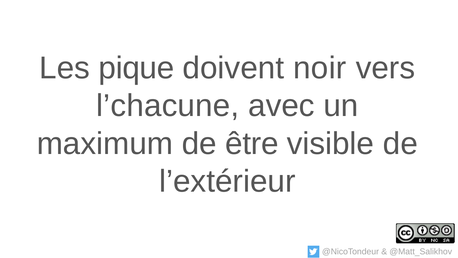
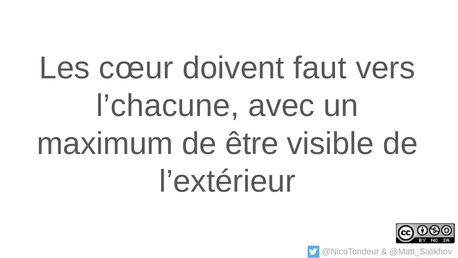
pique: pique -> cœur
noir: noir -> faut
